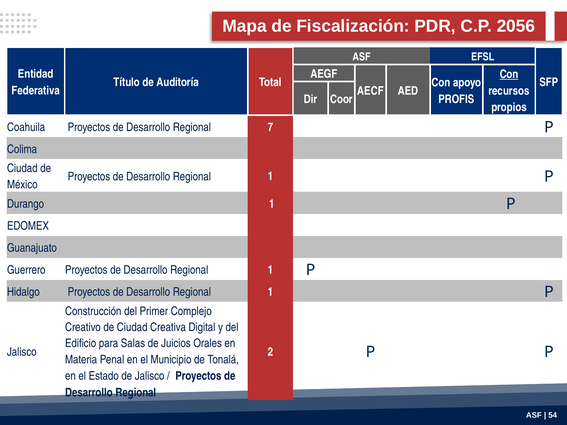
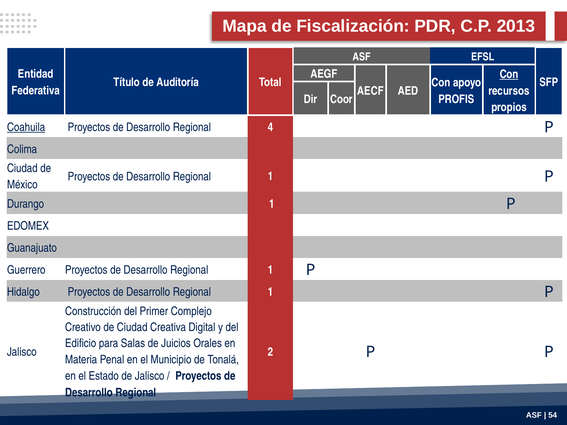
2056: 2056 -> 2013
Coahuila underline: none -> present
7: 7 -> 4
